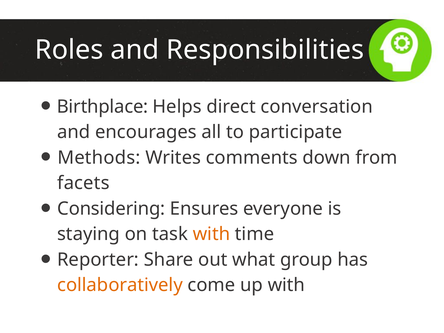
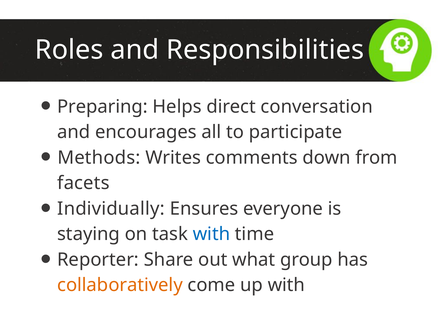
Birthplace: Birthplace -> Preparing
Considering: Considering -> Individually
with at (211, 234) colour: orange -> blue
